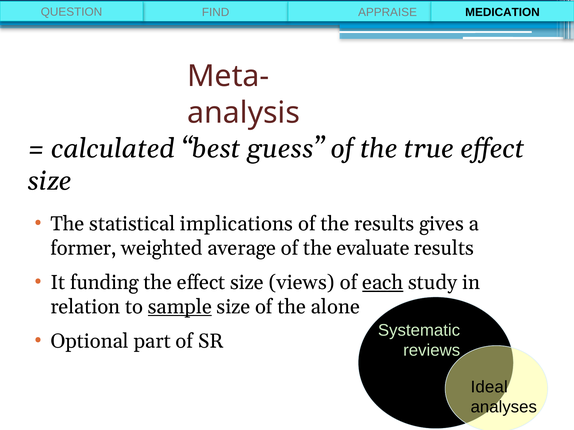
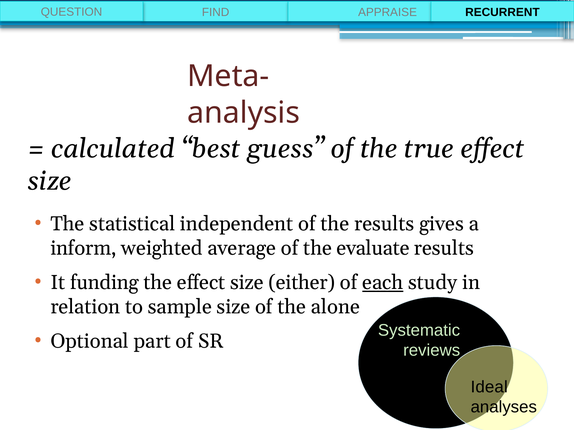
MEDICATION: MEDICATION -> RECURRENT
implications: implications -> independent
former: former -> inform
views: views -> either
sample underline: present -> none
